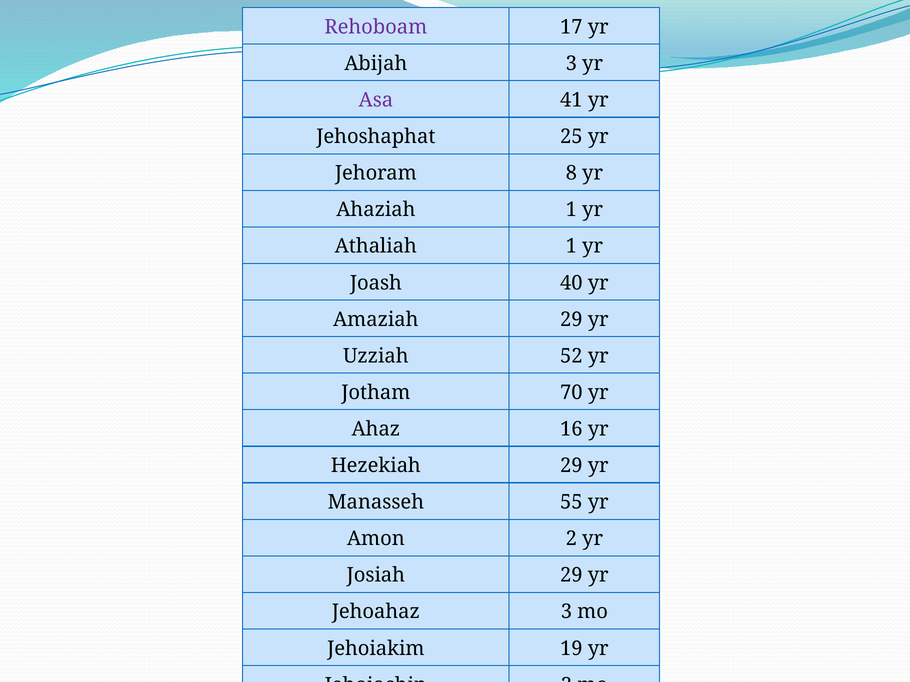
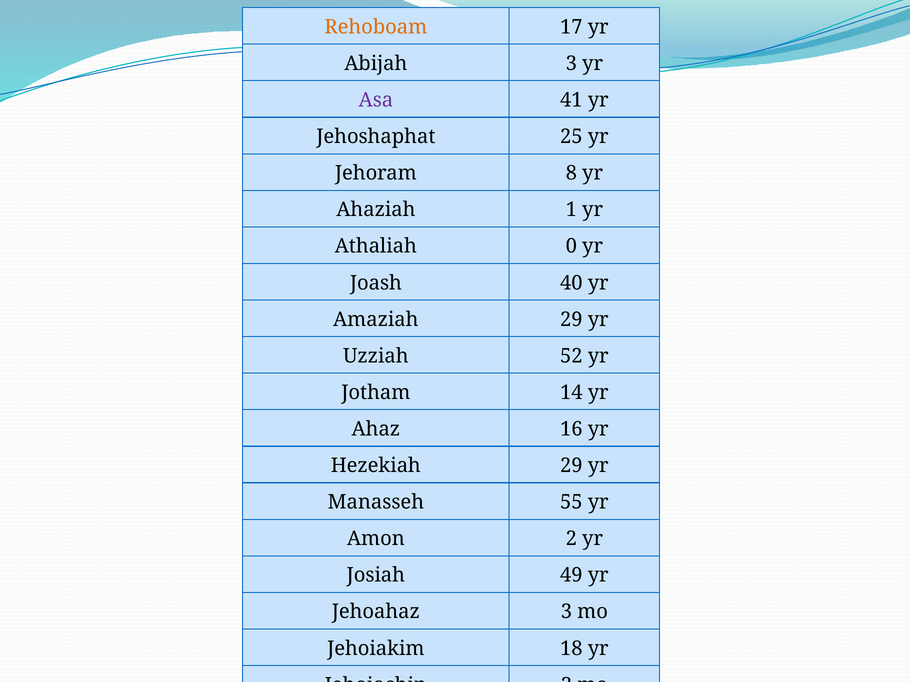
Rehoboam colour: purple -> orange
Athaliah 1: 1 -> 0
70: 70 -> 14
Josiah 29: 29 -> 49
19: 19 -> 18
